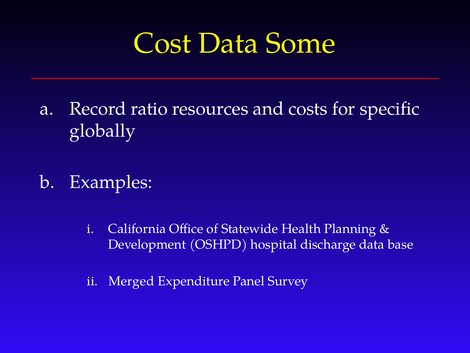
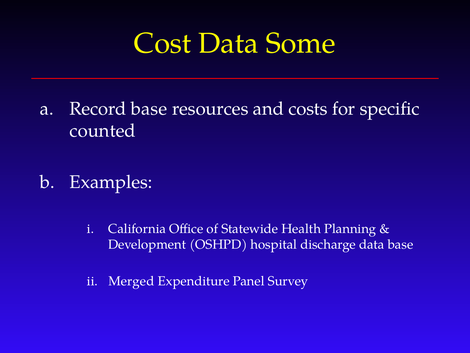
Record ratio: ratio -> base
globally: globally -> counted
